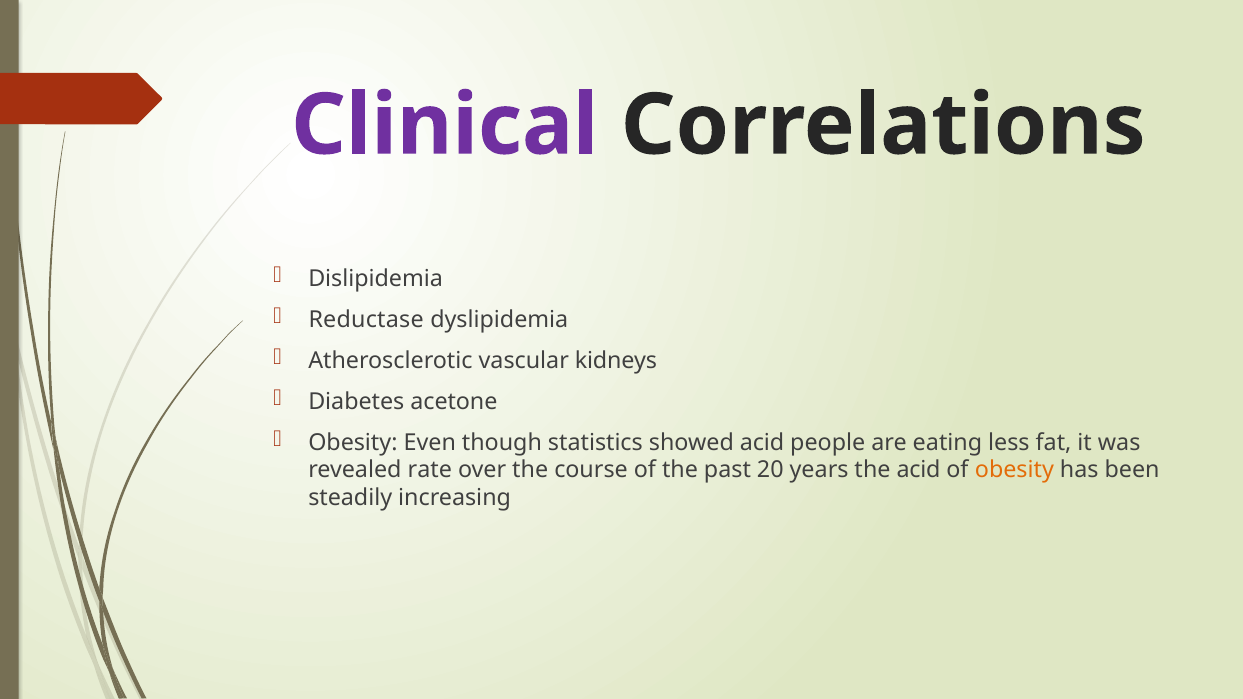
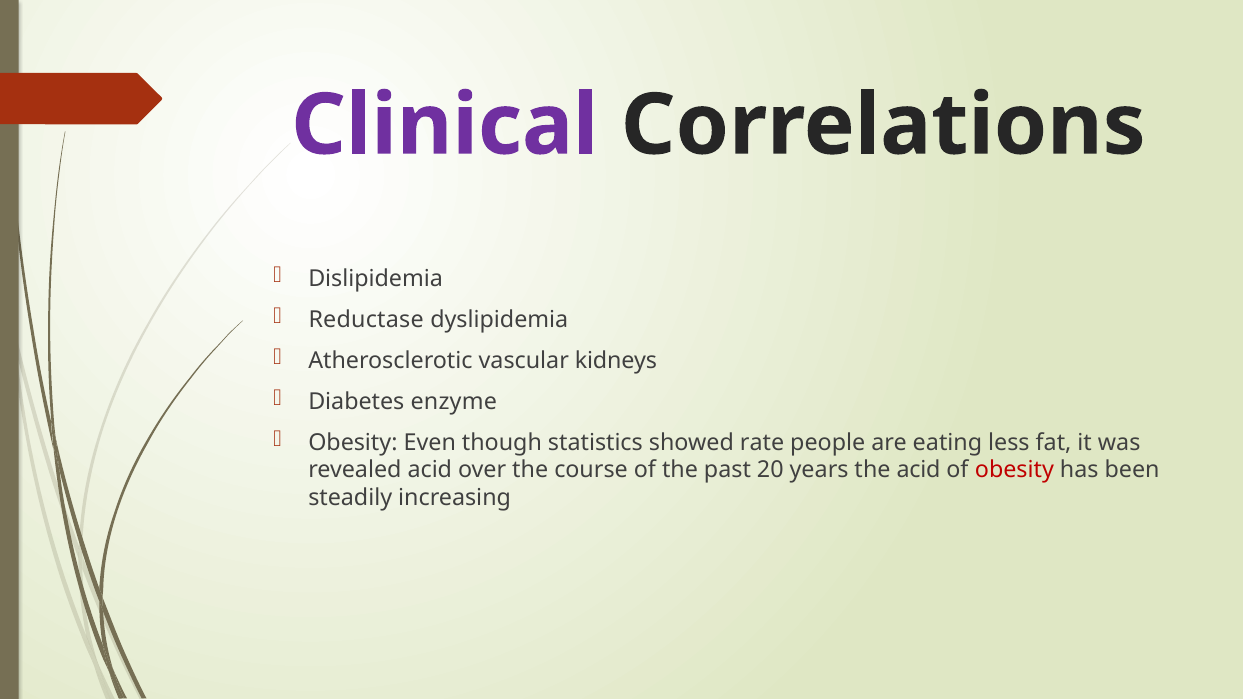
acetone: acetone -> enzyme
showed acid: acid -> rate
revealed rate: rate -> acid
obesity at (1014, 470) colour: orange -> red
